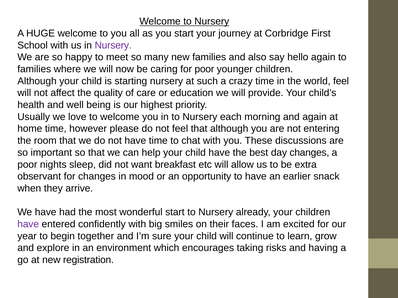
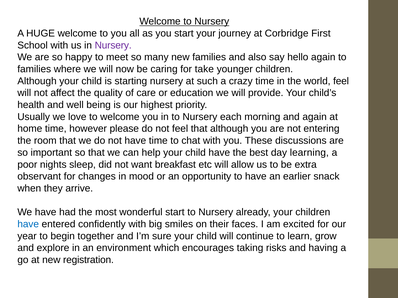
for poor: poor -> take
day changes: changes -> learning
have at (28, 224) colour: purple -> blue
